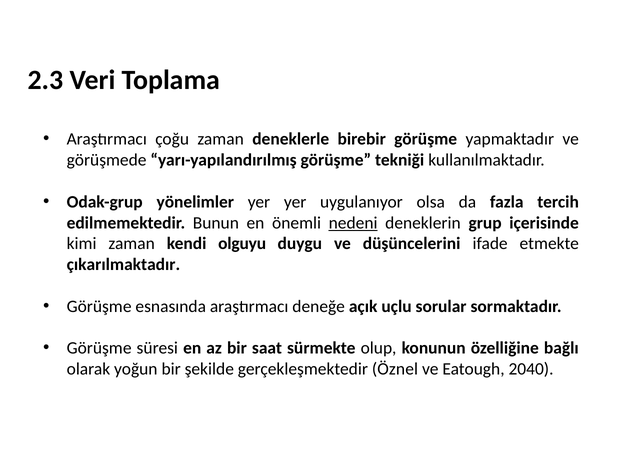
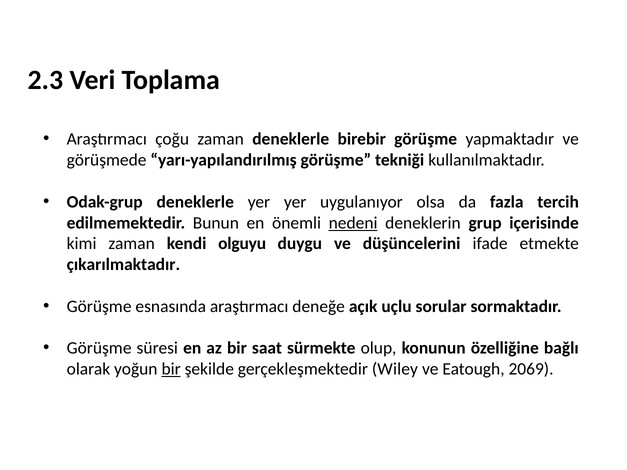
Odak-grup yönelimler: yönelimler -> deneklerle
bir at (171, 369) underline: none -> present
Öznel: Öznel -> Wiley
2040: 2040 -> 2069
